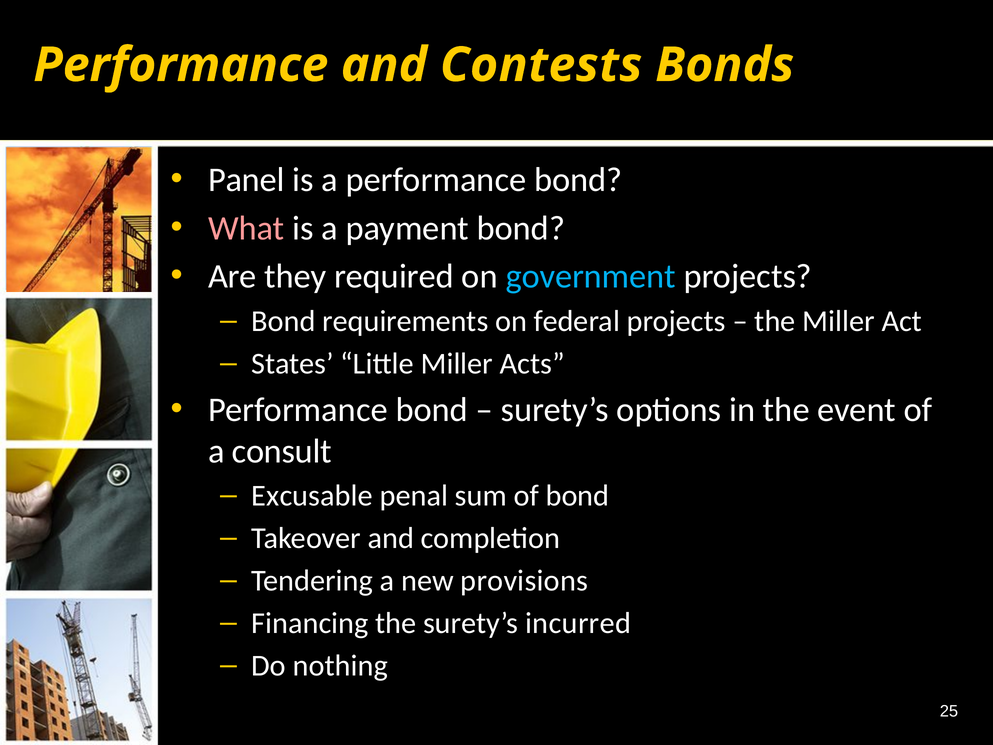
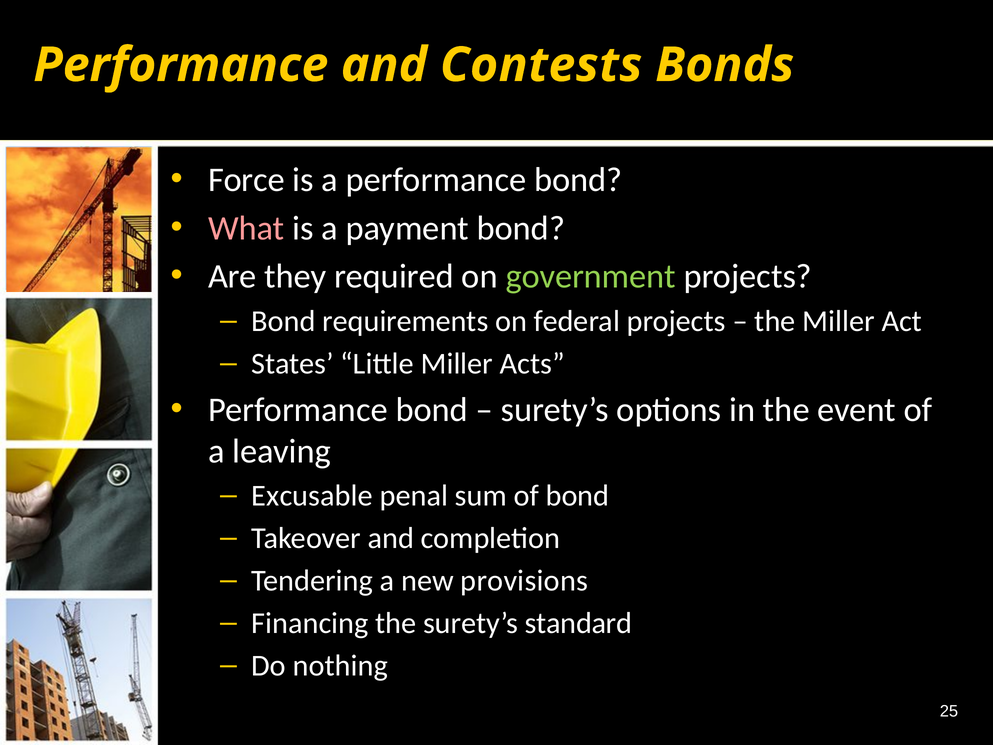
Panel: Panel -> Force
government colour: light blue -> light green
consult: consult -> leaving
incurred: incurred -> standard
